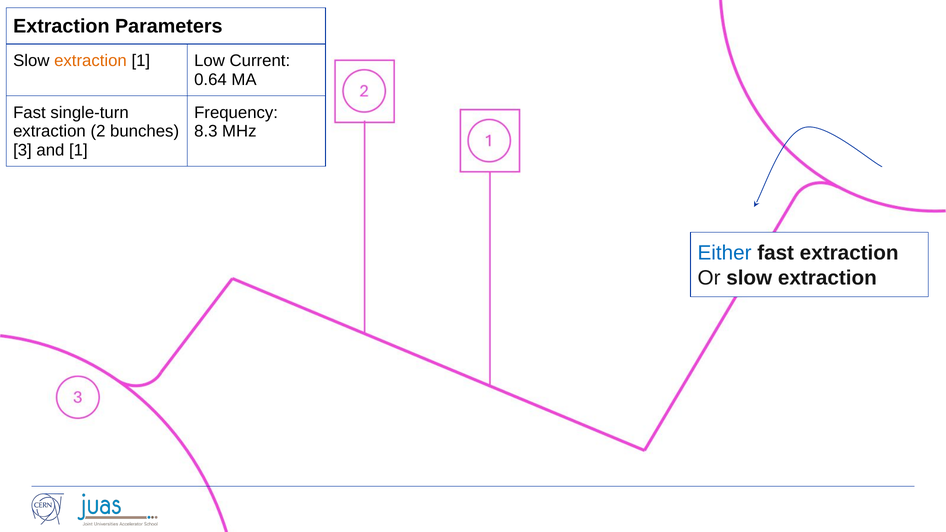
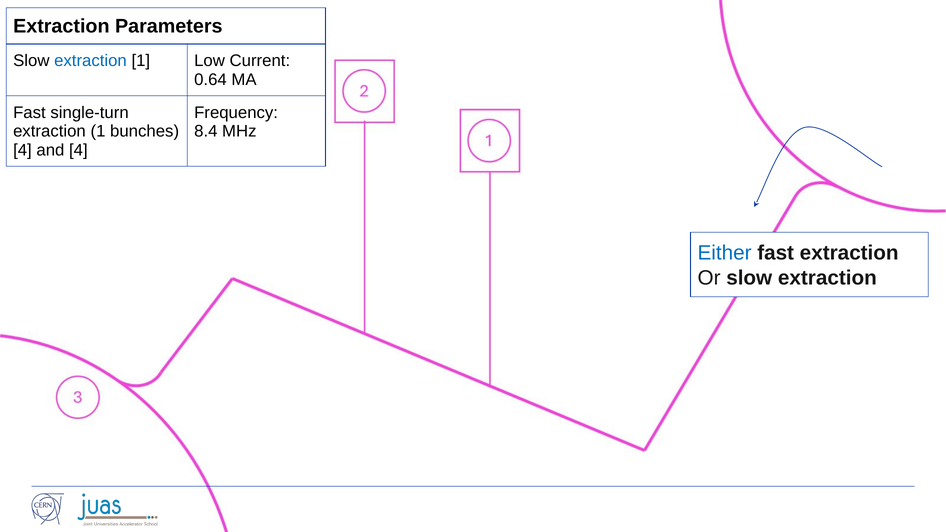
extraction at (90, 61) colour: orange -> blue
2 at (98, 131): 2 -> 1
8.3: 8.3 -> 8.4
3 at (22, 150): 3 -> 4
and 1: 1 -> 4
